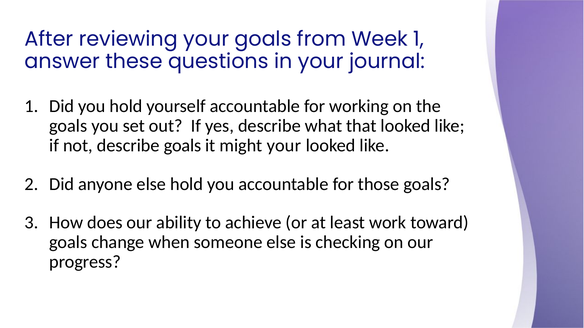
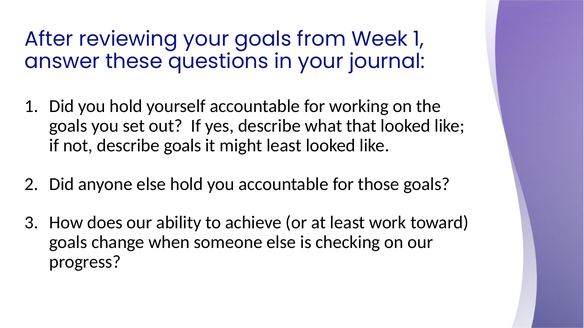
might your: your -> least
